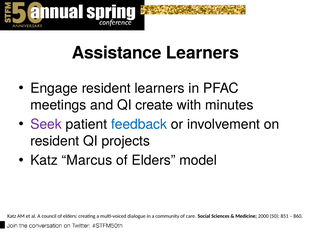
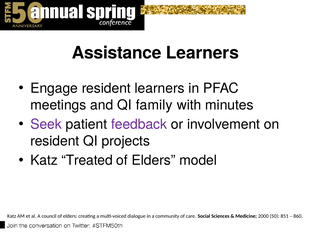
create: create -> family
feedback colour: blue -> purple
Marcus: Marcus -> Treated
